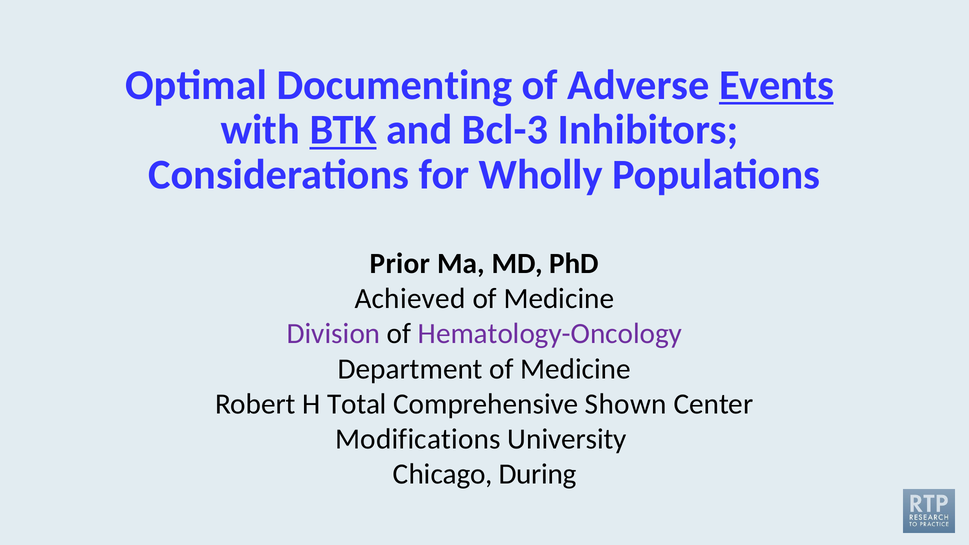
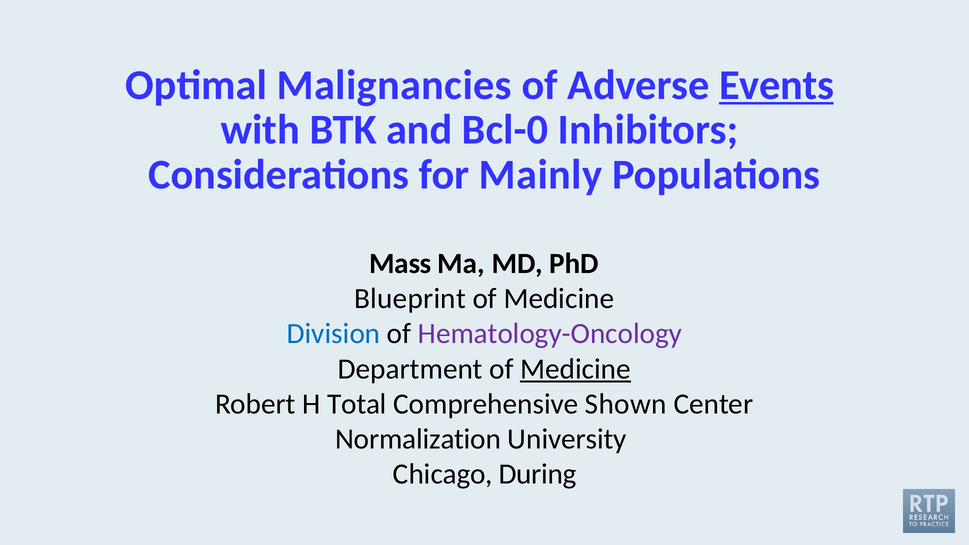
Documenting: Documenting -> Malignancies
BTK underline: present -> none
Bcl-3: Bcl-3 -> Bcl-0
Wholly: Wholly -> Mainly
Prior: Prior -> Mass
Achieved: Achieved -> Blueprint
Division colour: purple -> blue
Medicine at (576, 369) underline: none -> present
Modifications: Modifications -> Normalization
